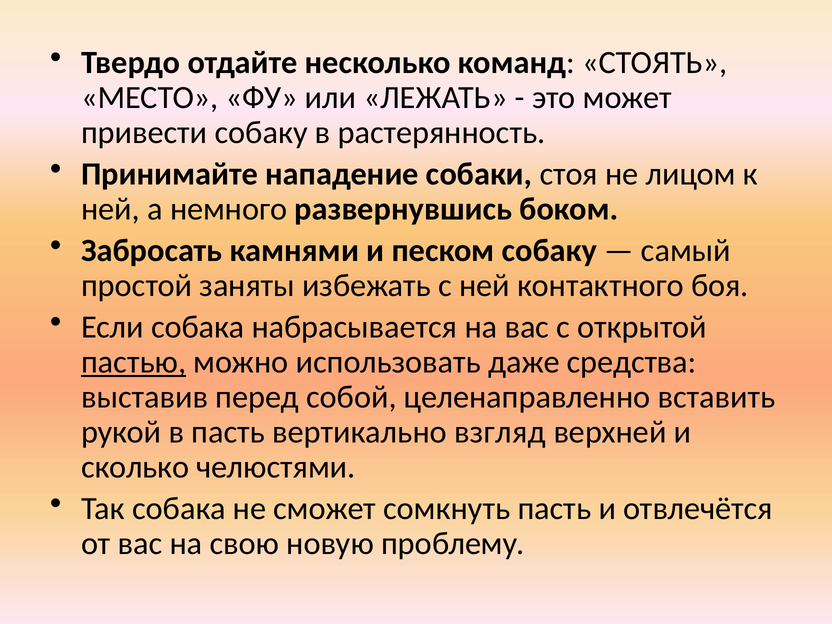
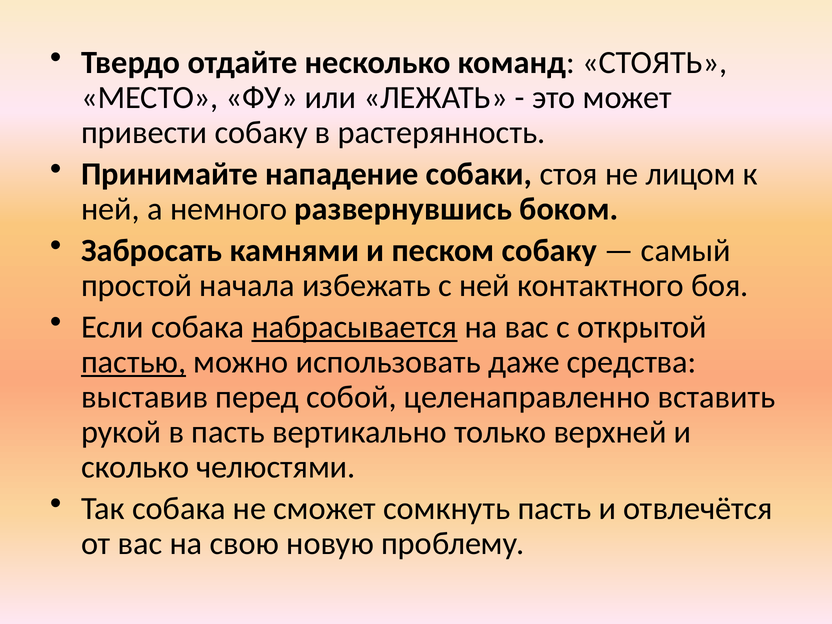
заняты: заняты -> начала
набрасывается underline: none -> present
взгляд: взгляд -> только
